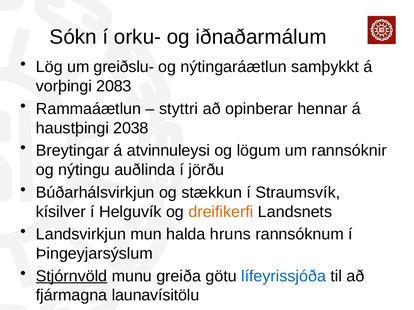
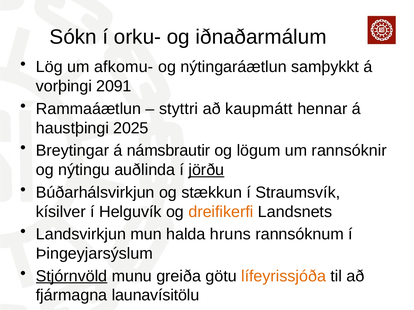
greiðslu-: greiðslu- -> afkomu-
2083: 2083 -> 2091
opinberar: opinberar -> kaupmátt
2038: 2038 -> 2025
atvinnuleysi: atvinnuleysi -> námsbrautir
jörðu underline: none -> present
lífeyrissjóða colour: blue -> orange
